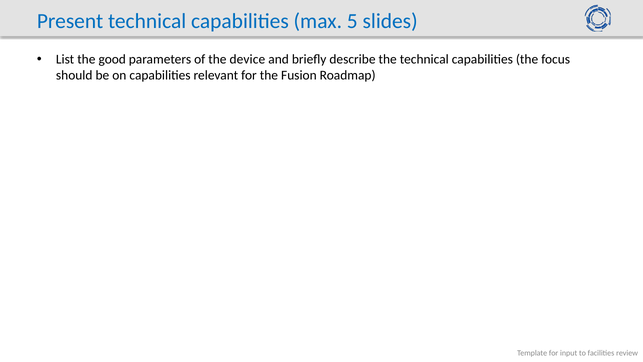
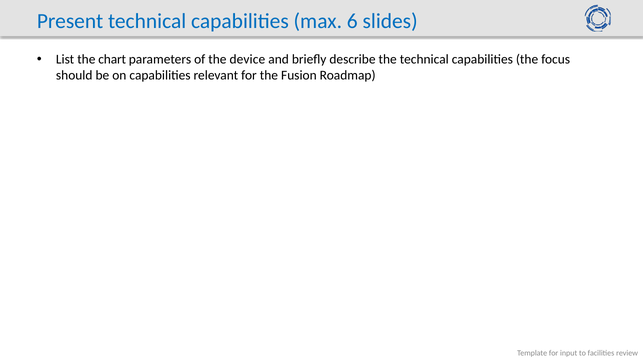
5: 5 -> 6
good: good -> chart
